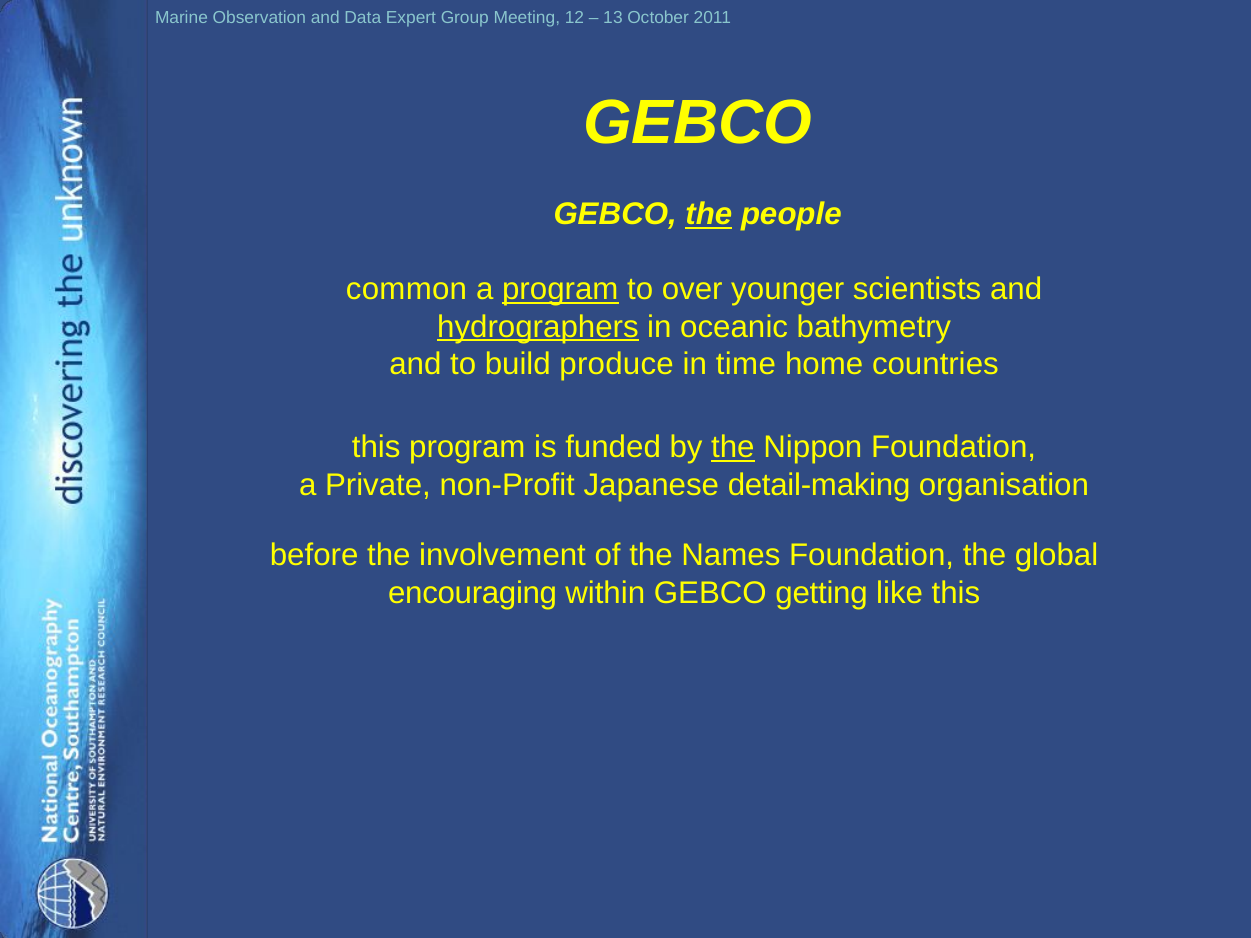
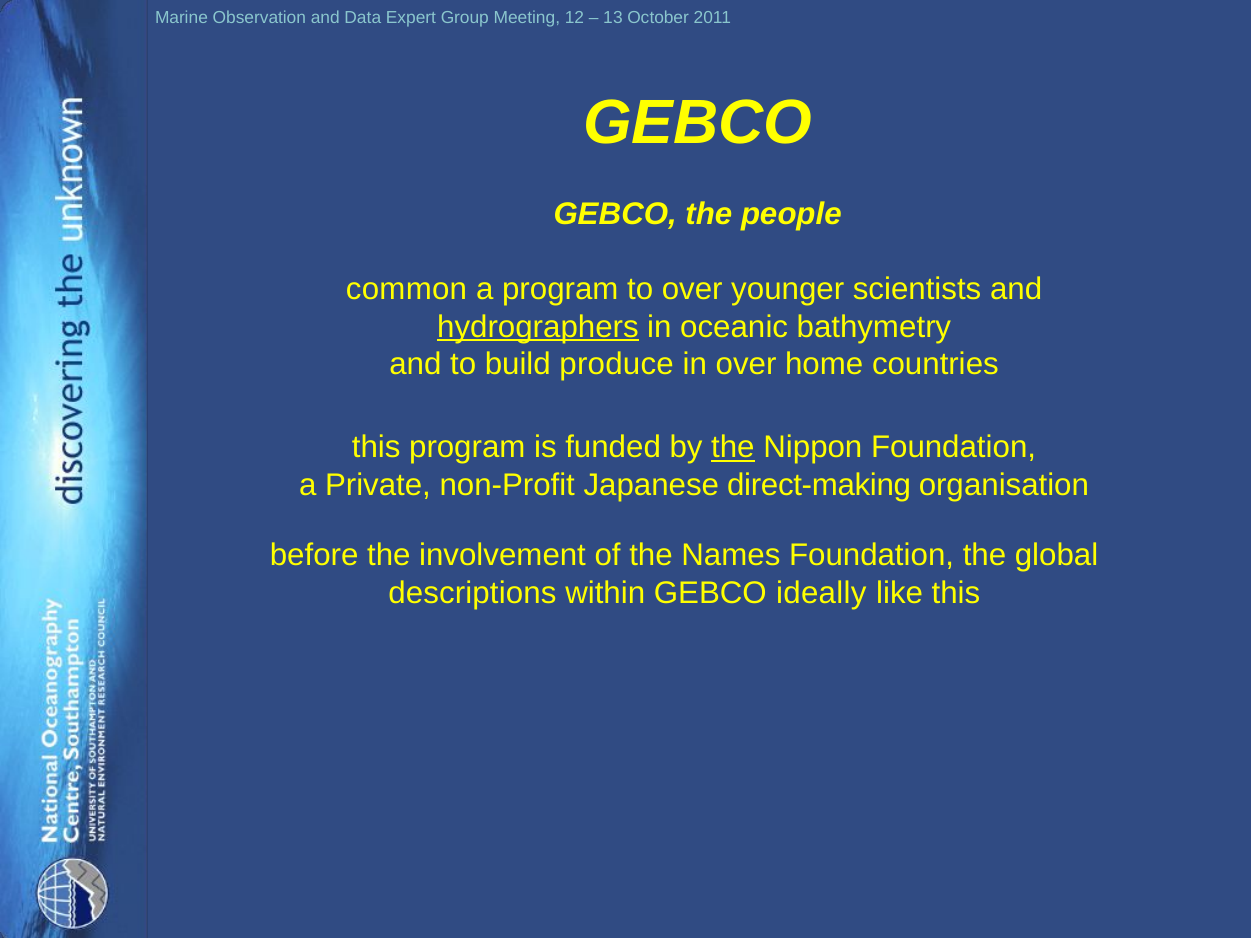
the at (709, 215) underline: present -> none
program at (560, 289) underline: present -> none
in time: time -> over
detail-making: detail-making -> direct-making
encouraging: encouraging -> descriptions
getting: getting -> ideally
